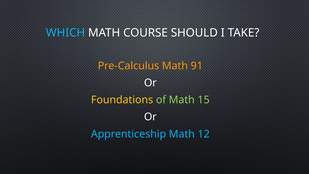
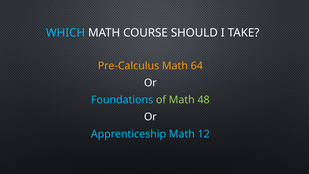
91: 91 -> 64
Foundations colour: yellow -> light blue
15: 15 -> 48
